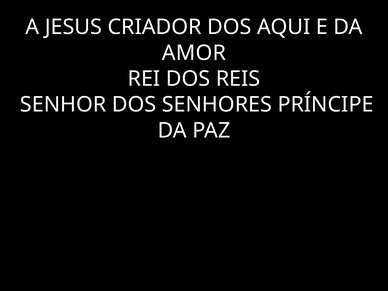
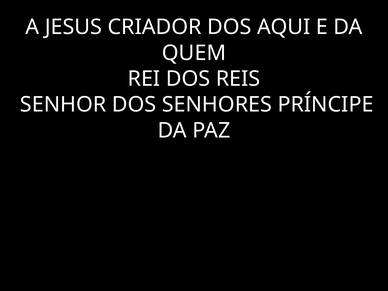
AMOR: AMOR -> QUEM
